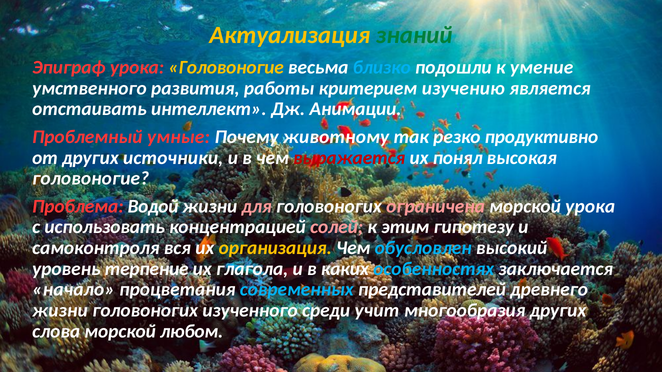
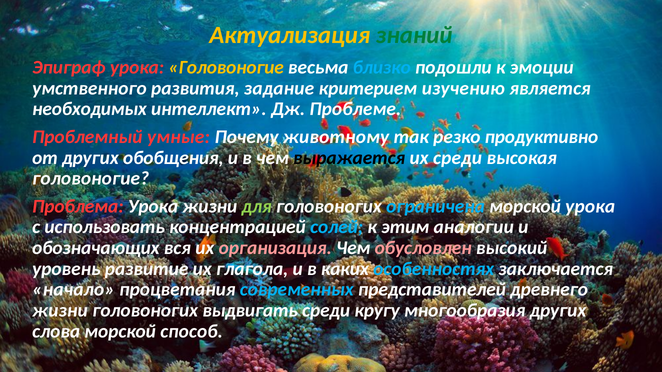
умение: умение -> эмоции
работы: работы -> задание
отстаивать: отстаивать -> необходимых
Анимации: Анимации -> Проблеме
источники: источники -> обобщения
выражается colour: red -> black
их понял: понял -> среди
Проблема Водой: Водой -> Урока
для colour: pink -> light green
ограничена colour: pink -> light blue
солей colour: pink -> light blue
гипотезу: гипотезу -> аналогии
самоконтроля: самоконтроля -> обозначающих
организация colour: yellow -> pink
обусловлен colour: light blue -> pink
терпение: терпение -> развитие
изученного: изученного -> выдвигать
учит: учит -> кругу
любом: любом -> способ
